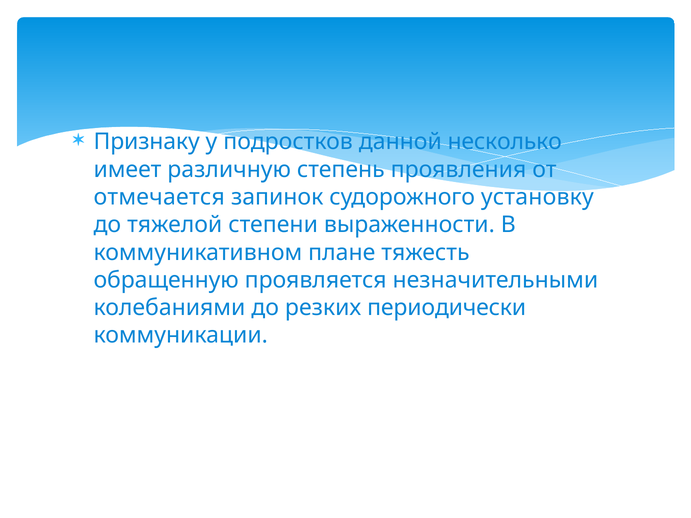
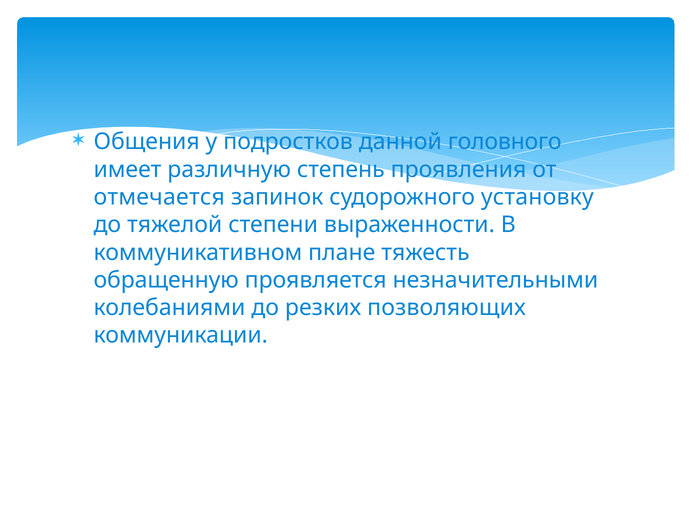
Признаку: Признаку -> Общения
несколько: несколько -> головного
периодически: периодически -> позволяющих
